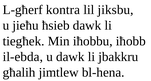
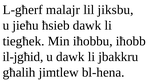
kontra: kontra -> malajr
il-ebda: il-ebda -> il-jgħid
